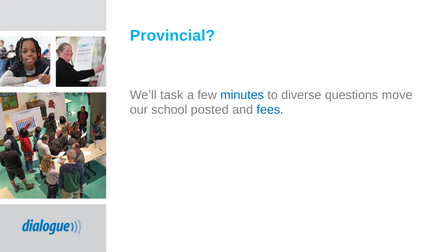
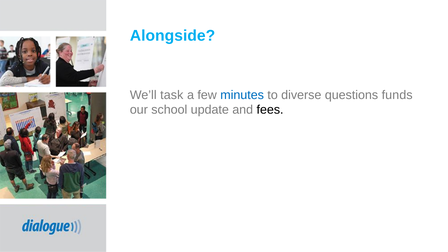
Provincial: Provincial -> Alongside
move: move -> funds
posted: posted -> update
fees colour: blue -> black
